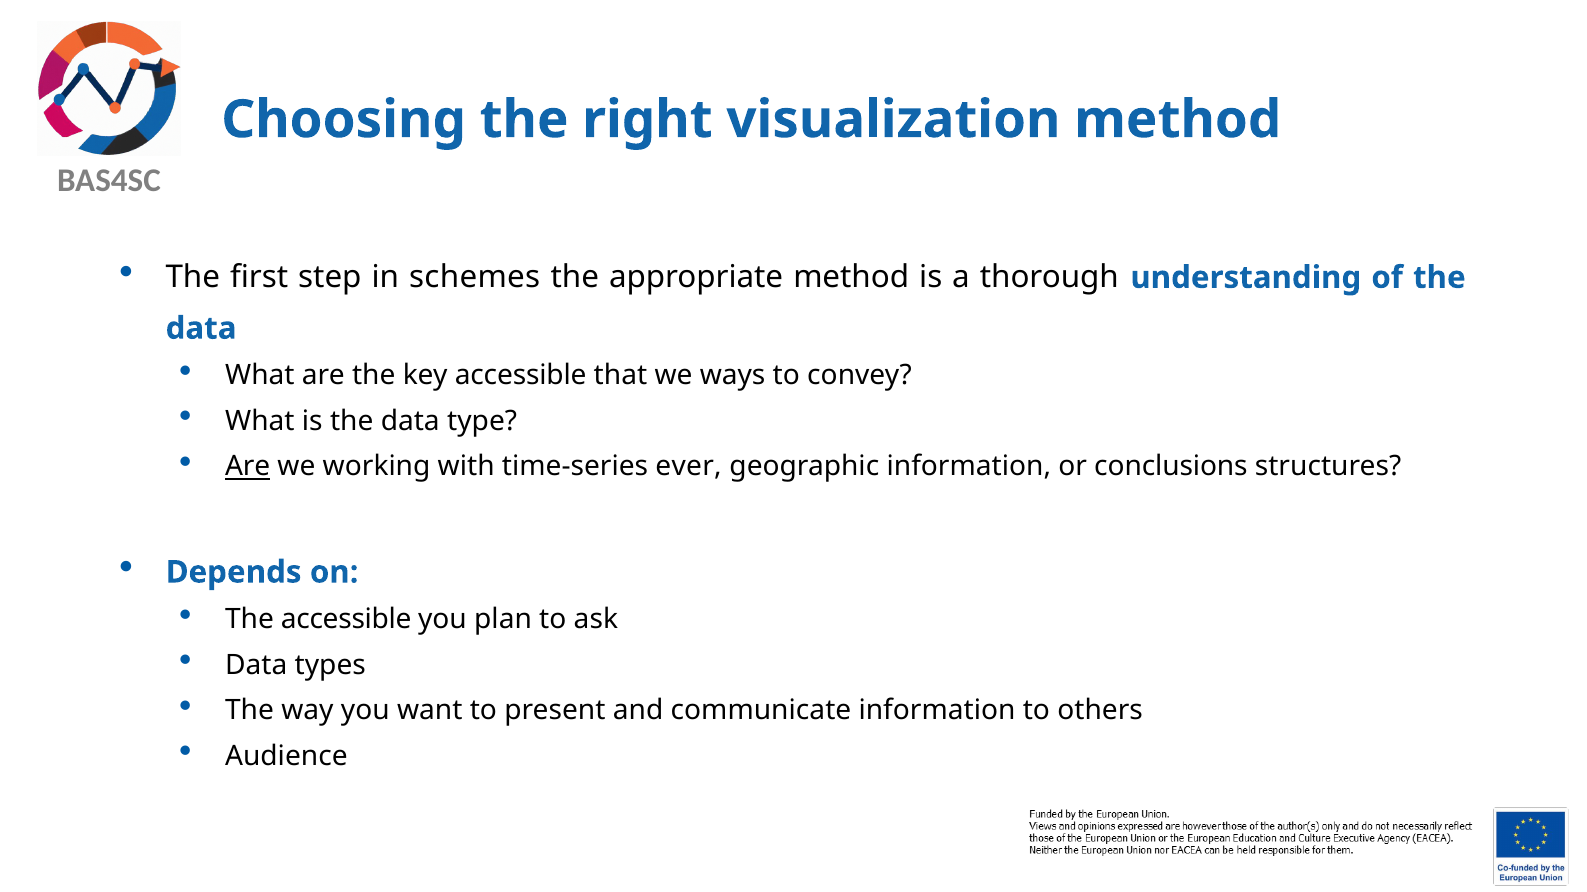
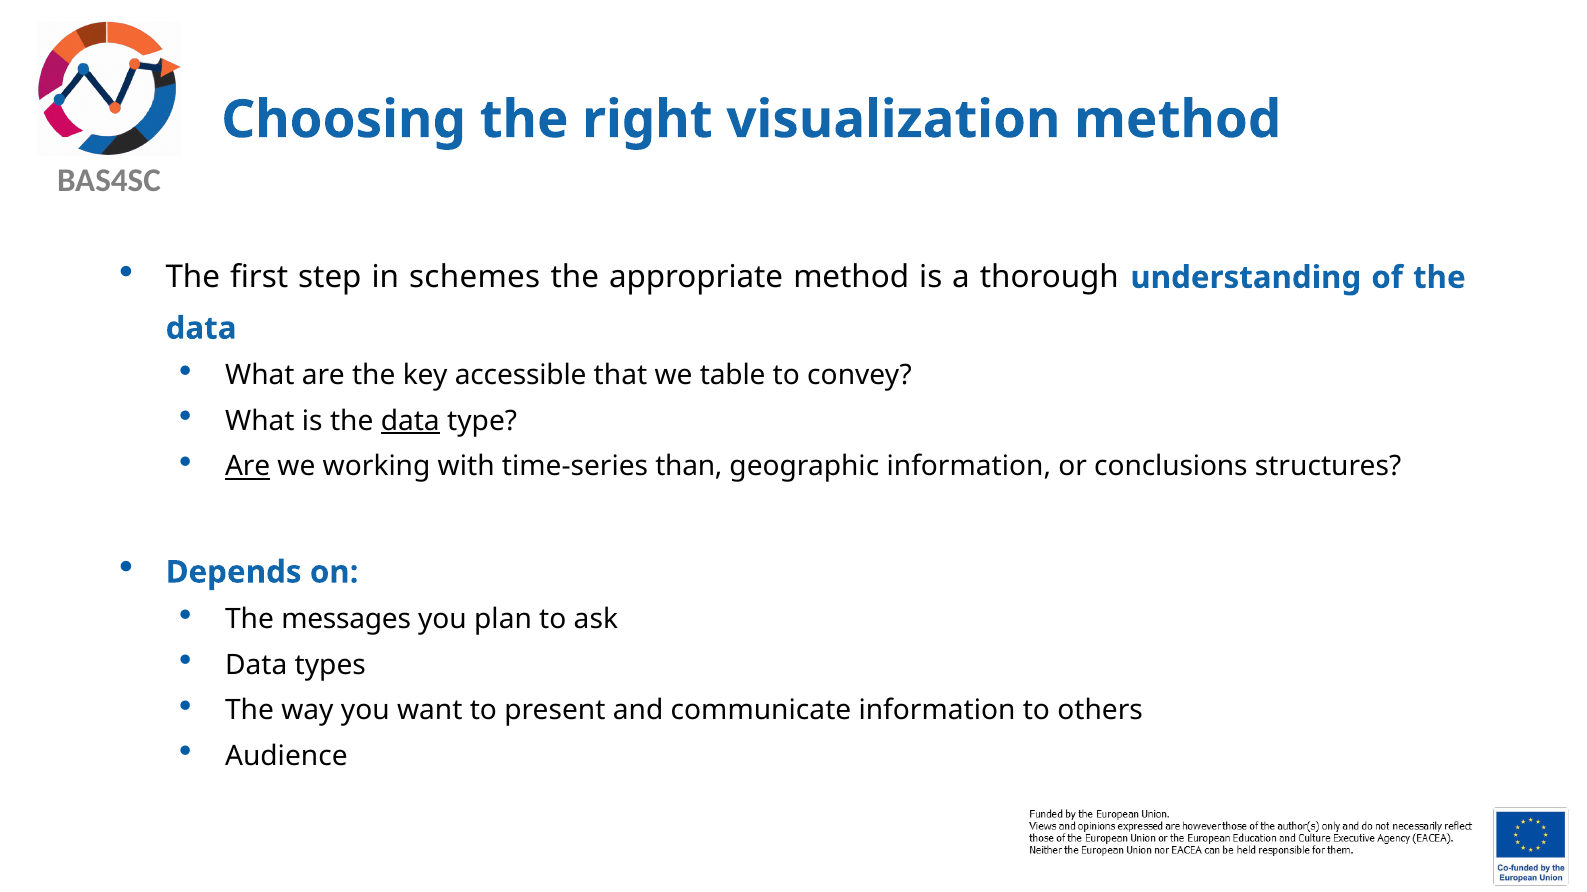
ways: ways -> table
data at (410, 421) underline: none -> present
ever: ever -> than
The accessible: accessible -> messages
